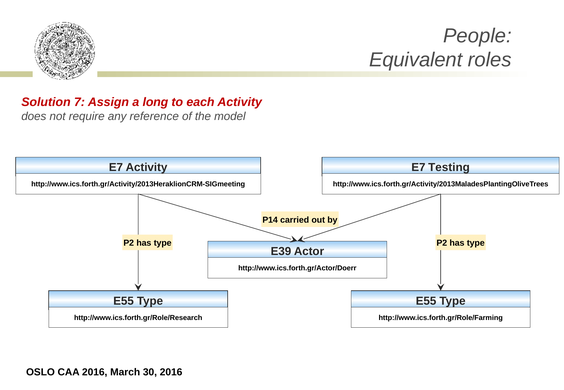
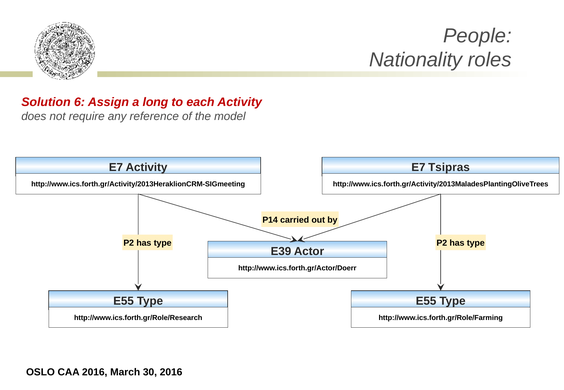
Equivalent: Equivalent -> Nationality
7: 7 -> 6
Testing: Testing -> Tsipras
